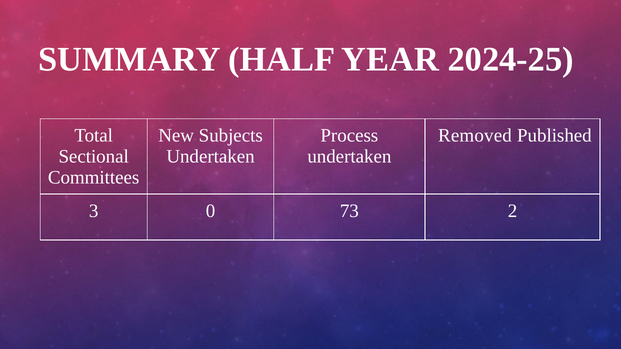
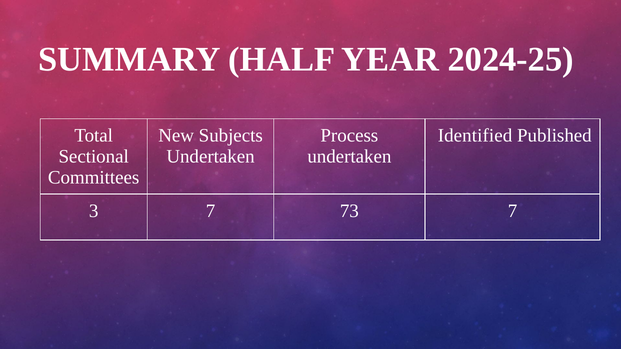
Removed: Removed -> Identified
3 0: 0 -> 7
73 2: 2 -> 7
